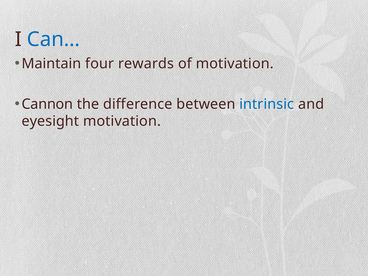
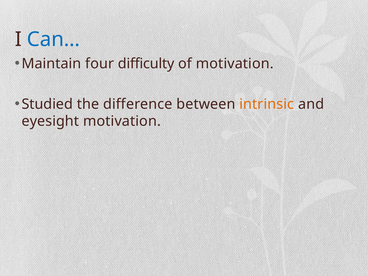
rewards: rewards -> difficulty
Cannon: Cannon -> Studied
intrinsic colour: blue -> orange
